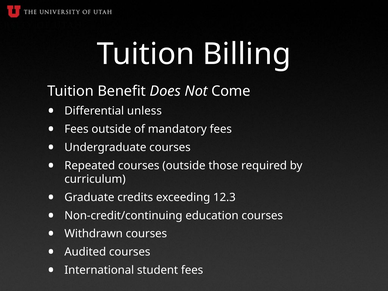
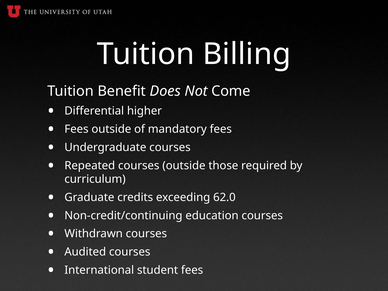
unless: unless -> higher
12.3: 12.3 -> 62.0
